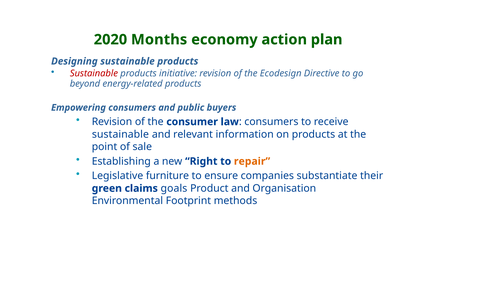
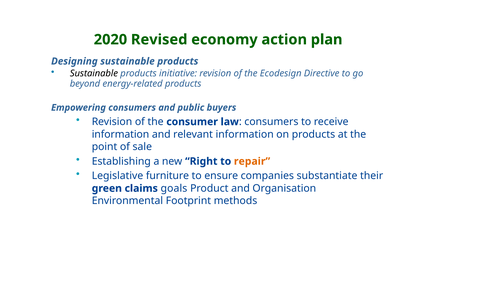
Months: Months -> Revised
Sustainable at (94, 74) colour: red -> black
sustainable at (120, 134): sustainable -> information
